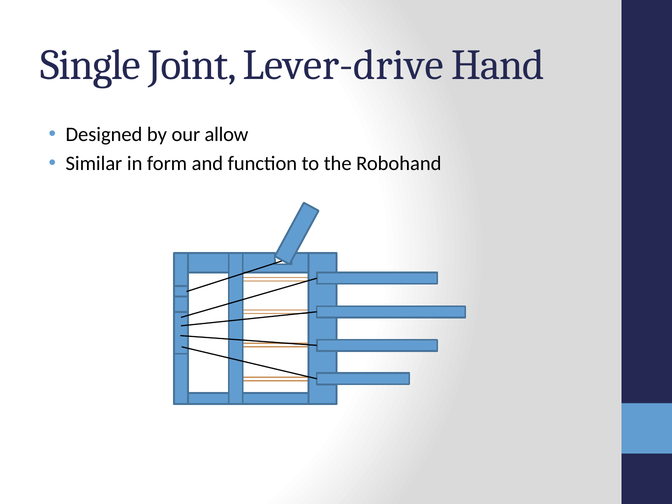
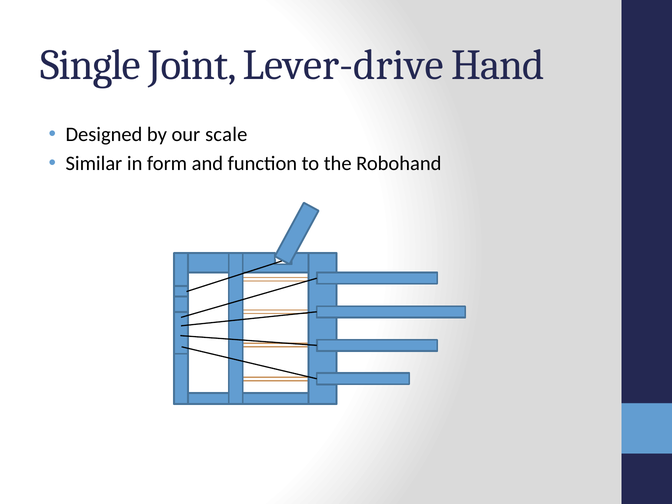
allow: allow -> scale
